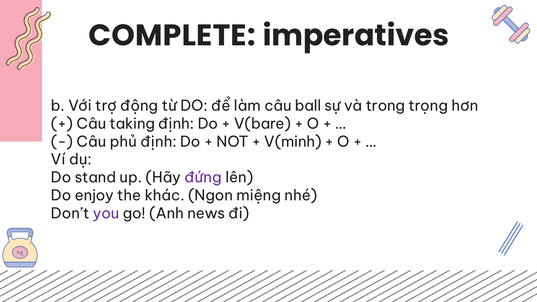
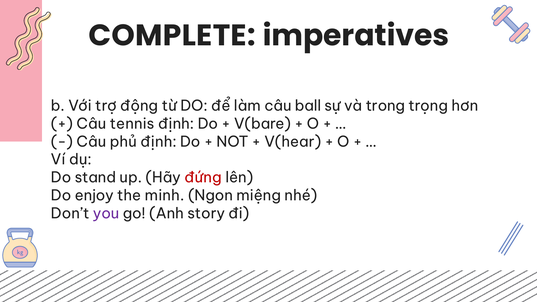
taking: taking -> tennis
V(minh: V(minh -> V(hear
đứng colour: purple -> red
khác: khác -> minh
news: news -> story
